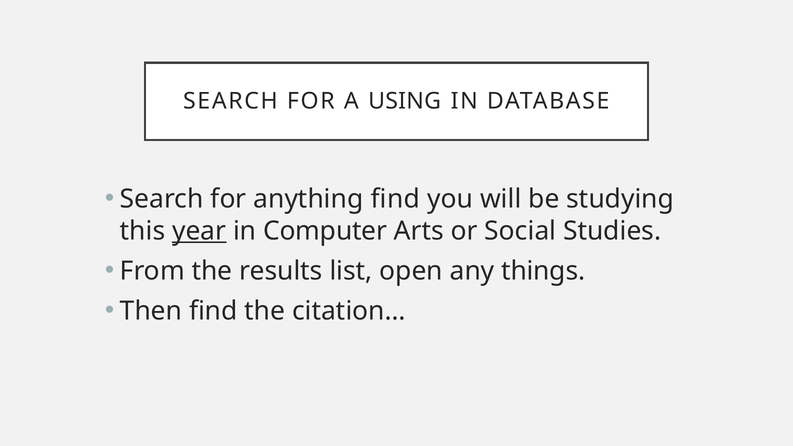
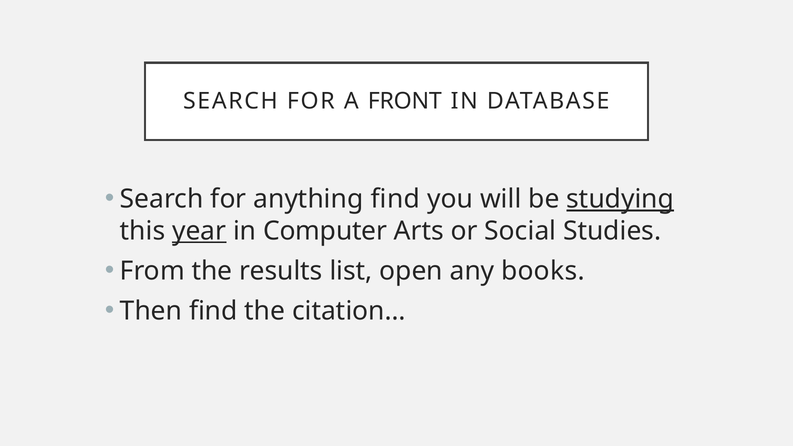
USING: USING -> FRONT
studying underline: none -> present
things: things -> books
